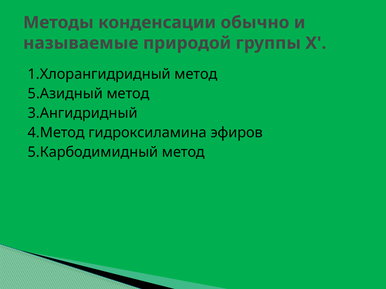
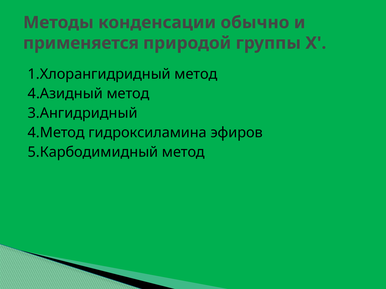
называемые: называемые -> применяется
5.Азидный: 5.Азидный -> 4.Азидный
